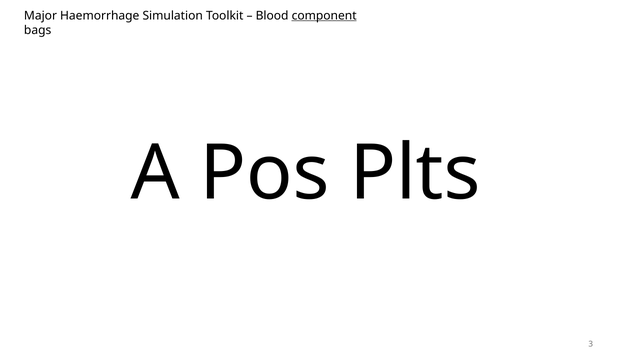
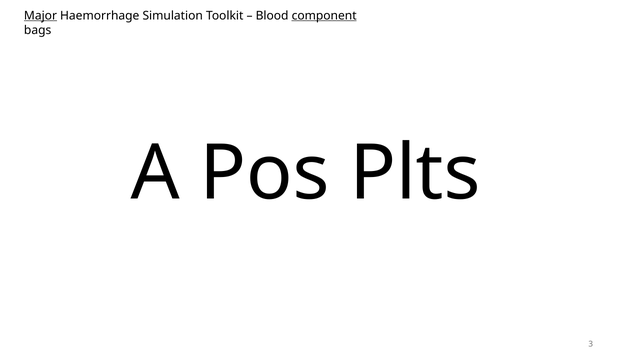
Major underline: none -> present
